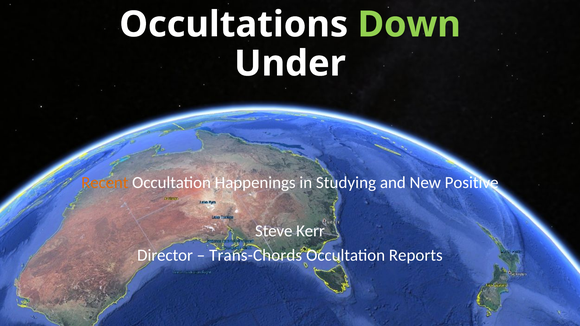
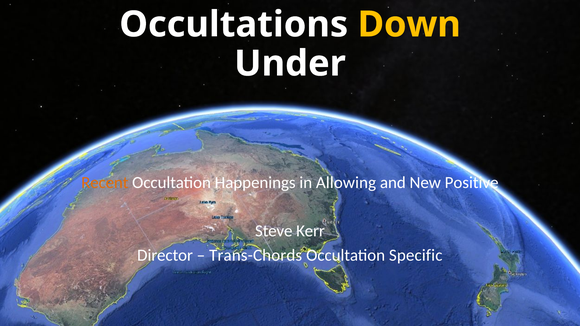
Down colour: light green -> yellow
Studying: Studying -> Allowing
Reports: Reports -> Specific
